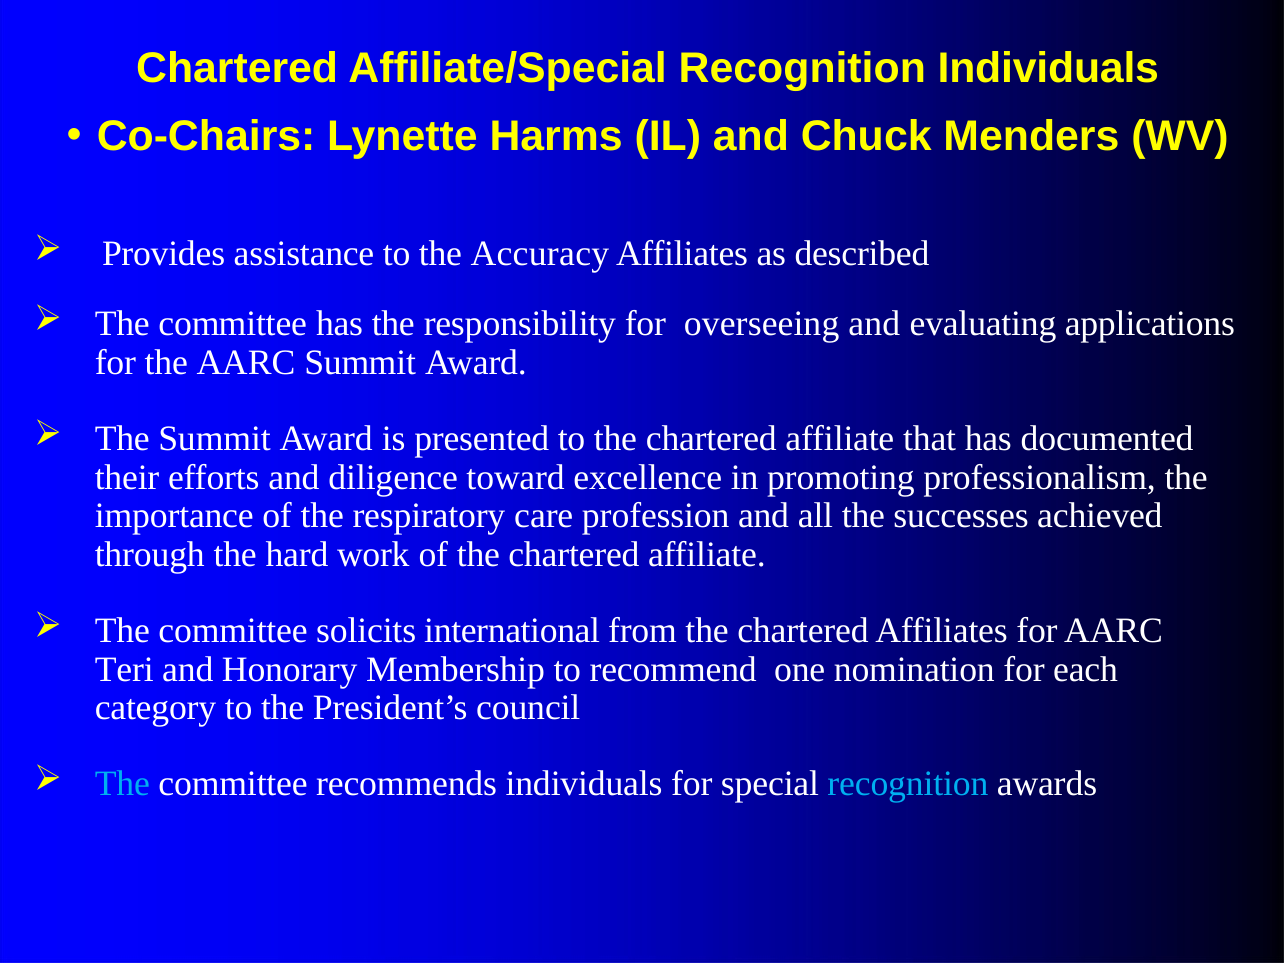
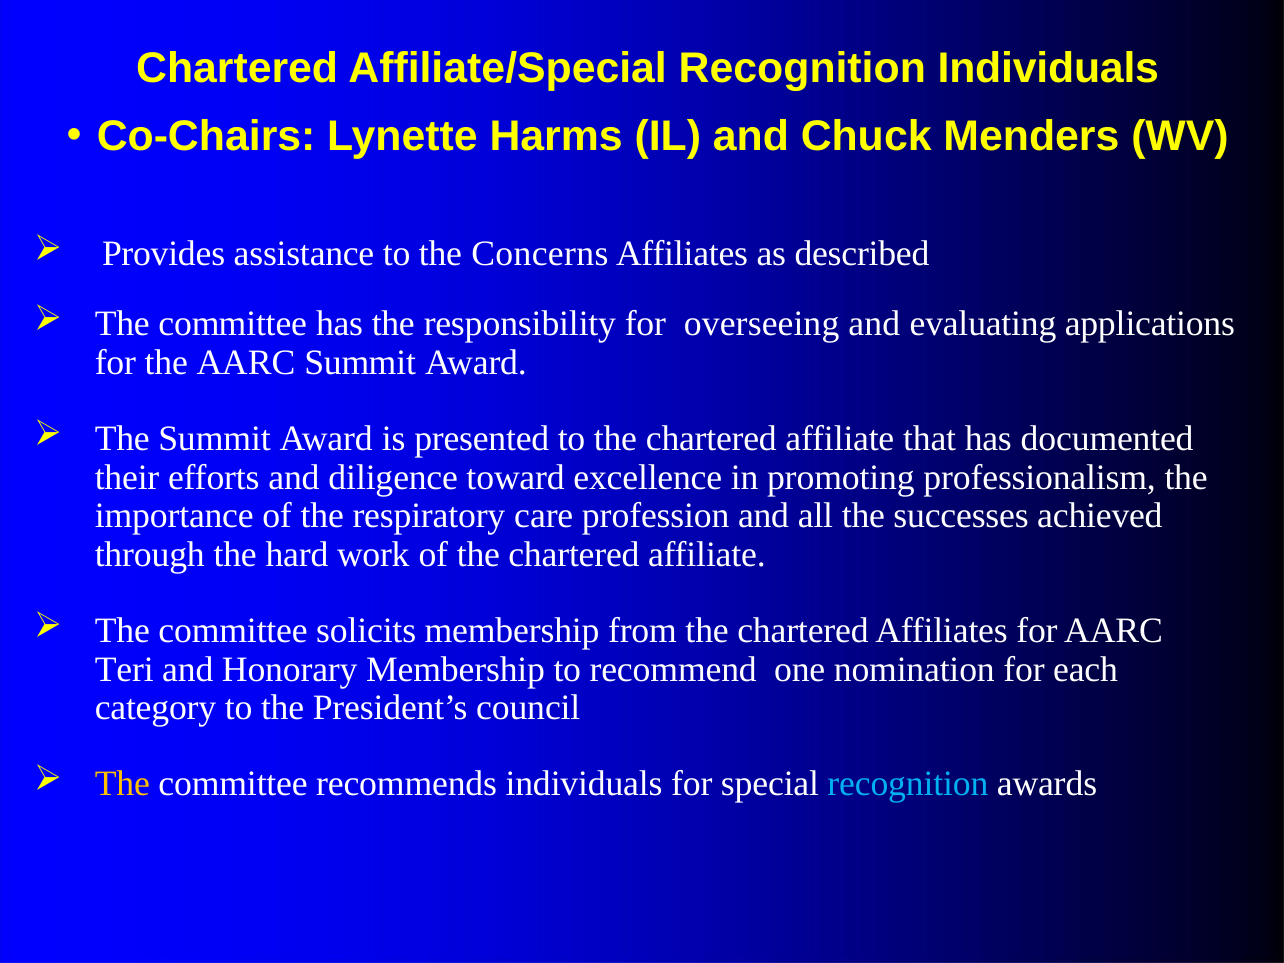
Accuracy: Accuracy -> Concerns
solicits international: international -> membership
The at (122, 784) colour: light blue -> yellow
